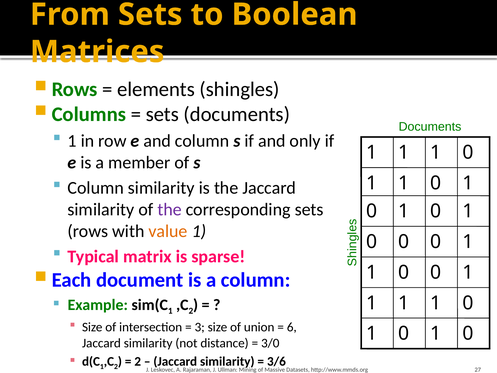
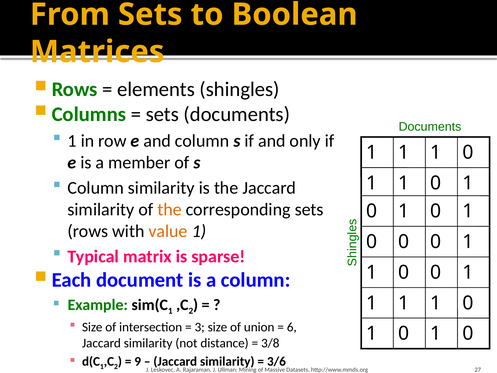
the at (170, 209) colour: purple -> orange
3/0: 3/0 -> 3/8
2 at (138, 361): 2 -> 9
